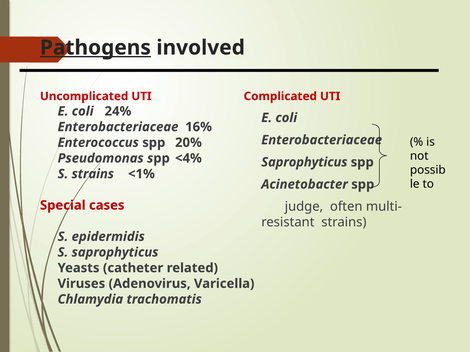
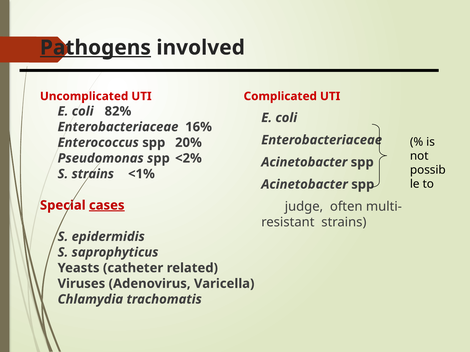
24%: 24% -> 82%
<4%: <4% -> <2%
Saprophyticus at (304, 162): Saprophyticus -> Acinetobacter
cases underline: none -> present
